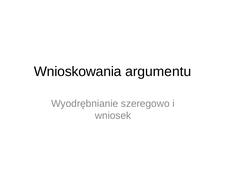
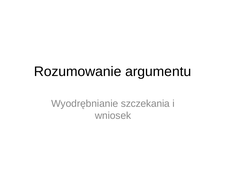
Wnioskowania: Wnioskowania -> Rozumowanie
szeregowo: szeregowo -> szczekania
